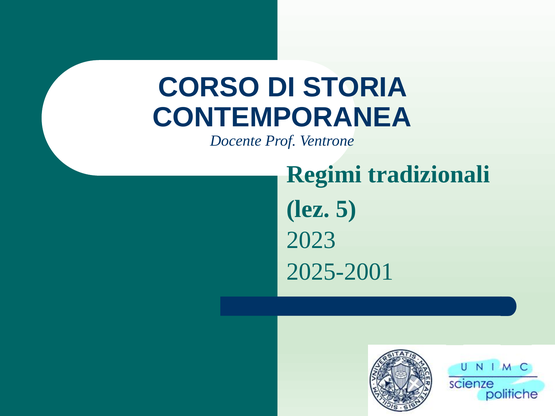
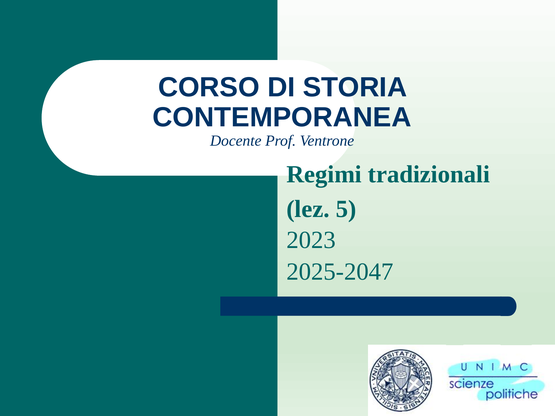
2025-2001: 2025-2001 -> 2025-2047
